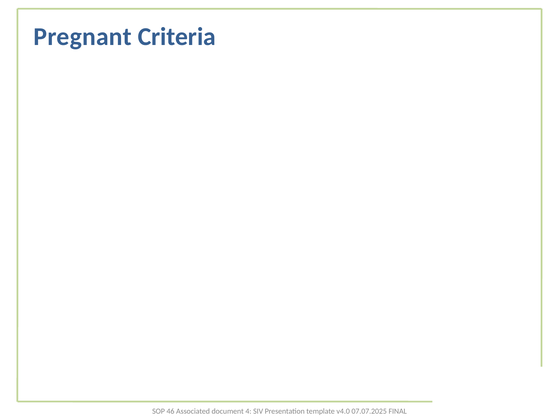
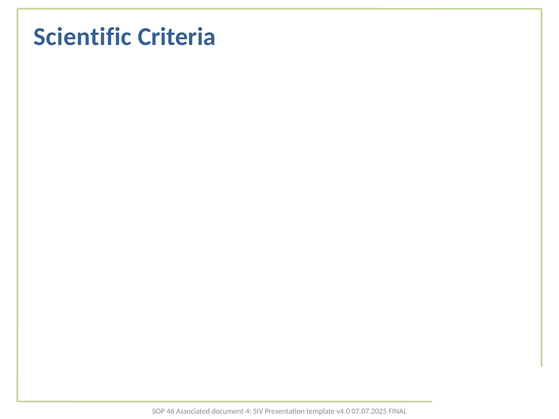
Pregnant: Pregnant -> Scientific
